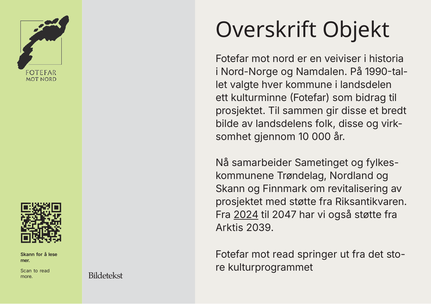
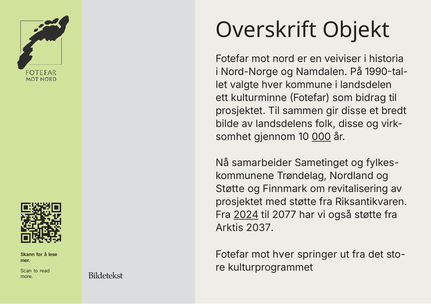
000 underline: none -> present
Skann at (230, 189): Skann -> Støtte
2047: 2047 -> 2077
2039: 2039 -> 2037
mot read: read -> hver
